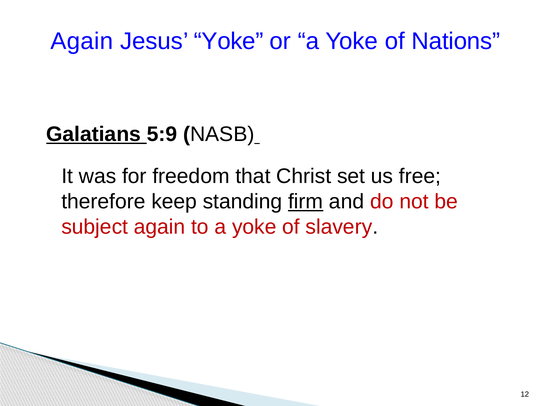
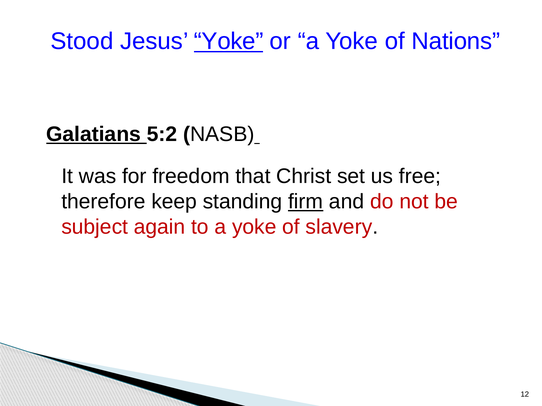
Again at (82, 41): Again -> Stood
Yoke at (229, 41) underline: none -> present
5:9: 5:9 -> 5:2
